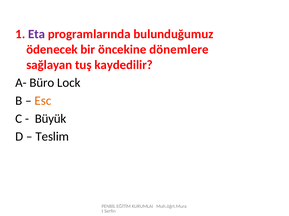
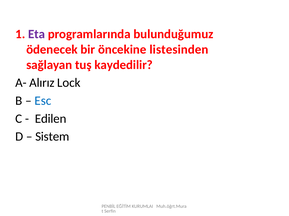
dönemlere: dönemlere -> listesinden
Büro: Büro -> Alırız
Esc colour: orange -> blue
Büyük: Büyük -> Edilen
Teslim: Teslim -> Sistem
